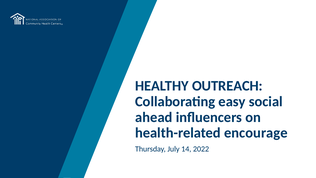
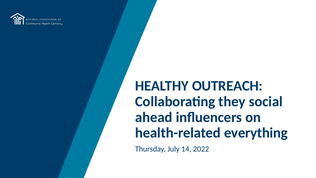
easy: easy -> they
encourage: encourage -> everything
